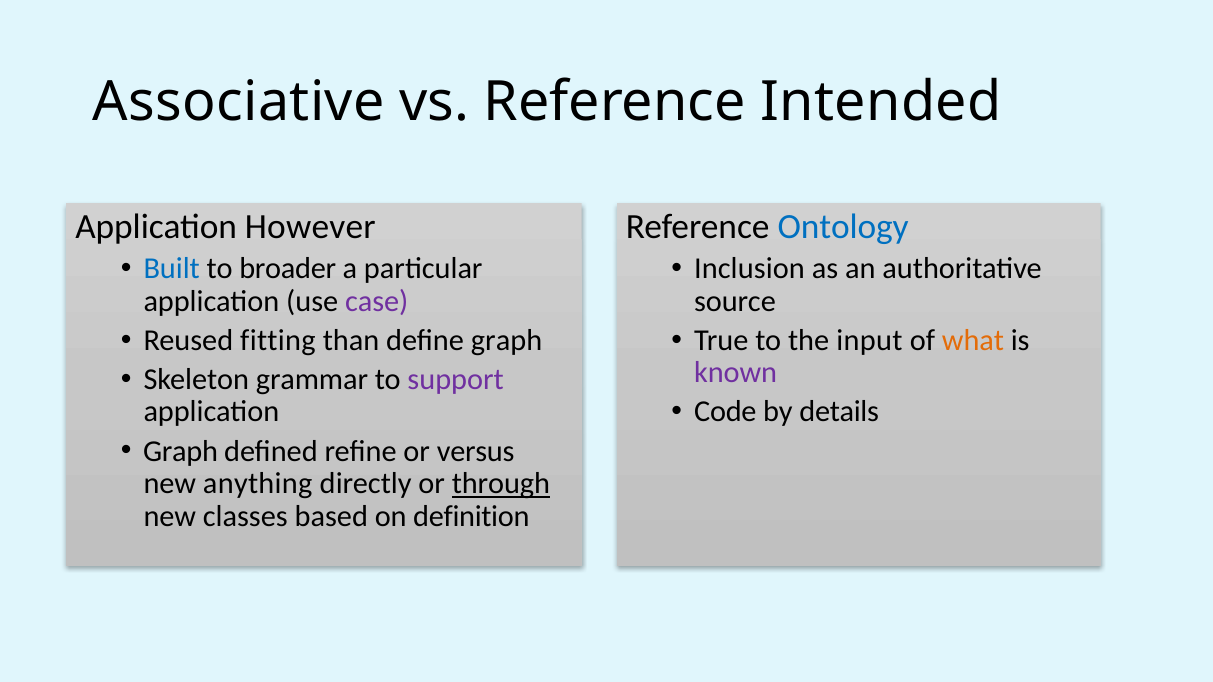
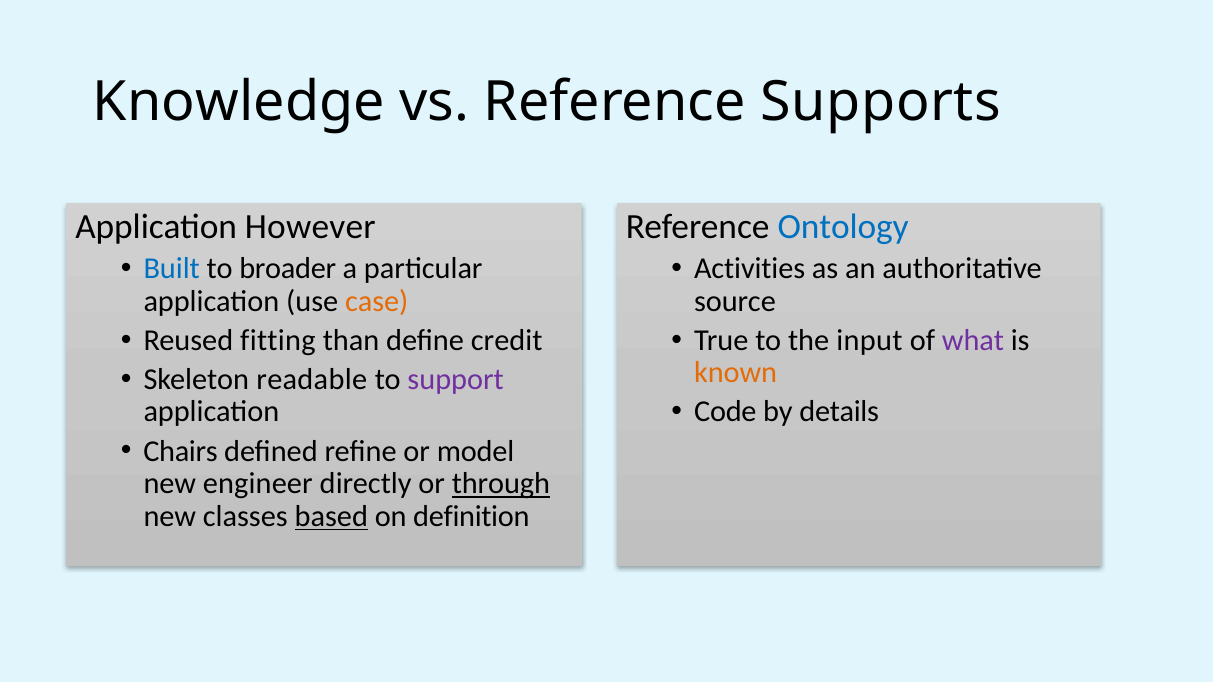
Associative: Associative -> Knowledge
Intended: Intended -> Supports
Inclusion: Inclusion -> Activities
case colour: purple -> orange
define graph: graph -> credit
what colour: orange -> purple
known colour: purple -> orange
grammar: grammar -> readable
Graph at (181, 451): Graph -> Chairs
versus: versus -> model
anything: anything -> engineer
based underline: none -> present
